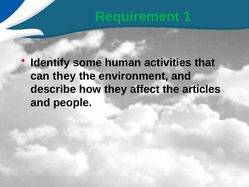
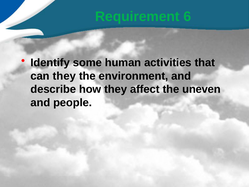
1: 1 -> 6
articles: articles -> uneven
